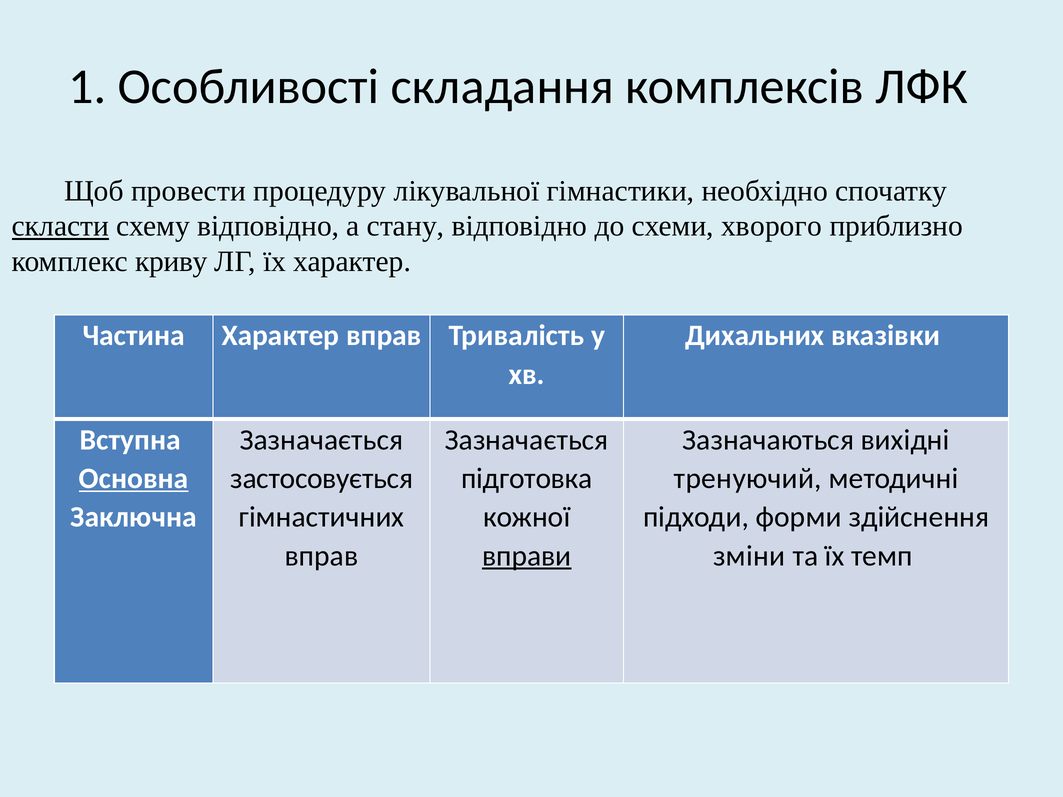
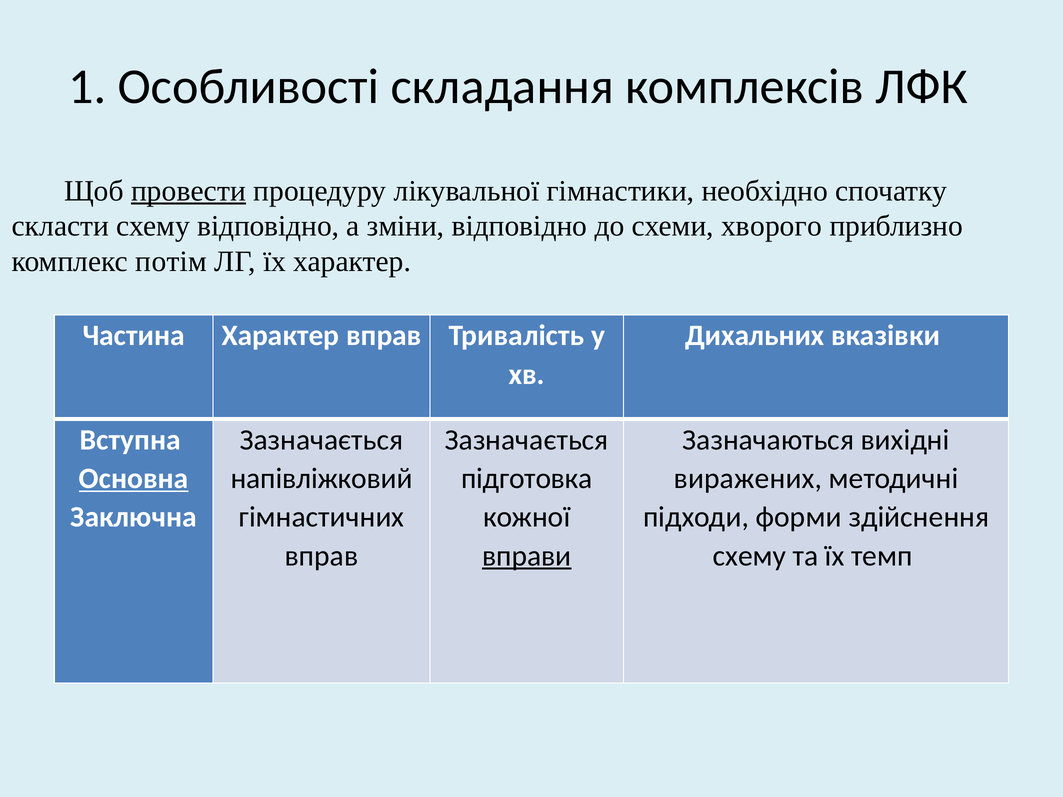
провести underline: none -> present
скласти underline: present -> none
стану: стану -> зміни
криву: криву -> потім
застосовується: застосовується -> напівліжковий
тренуючий: тренуючий -> виражених
зміни at (749, 556): зміни -> схему
